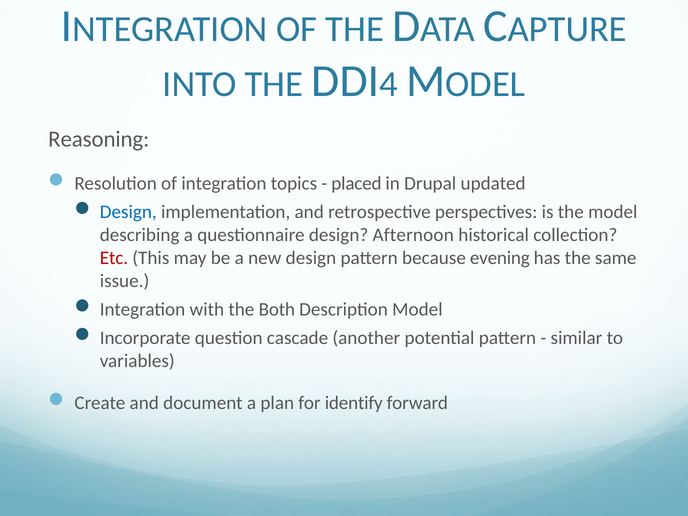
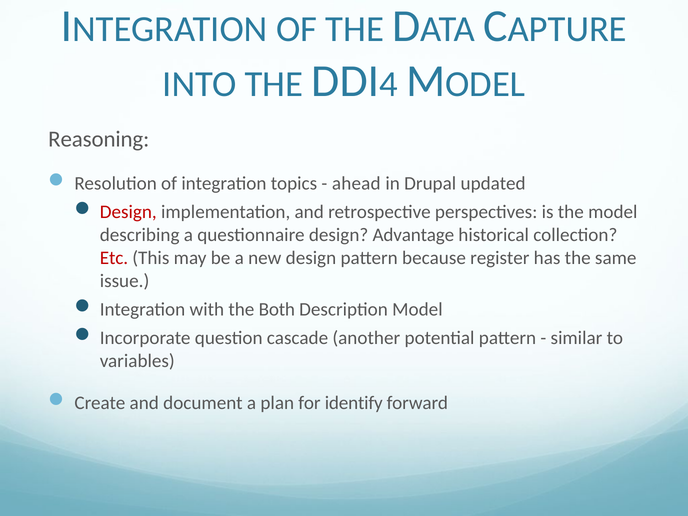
placed: placed -> ahead
Design at (128, 212) colour: blue -> red
Afternoon: Afternoon -> Advantage
evening: evening -> register
